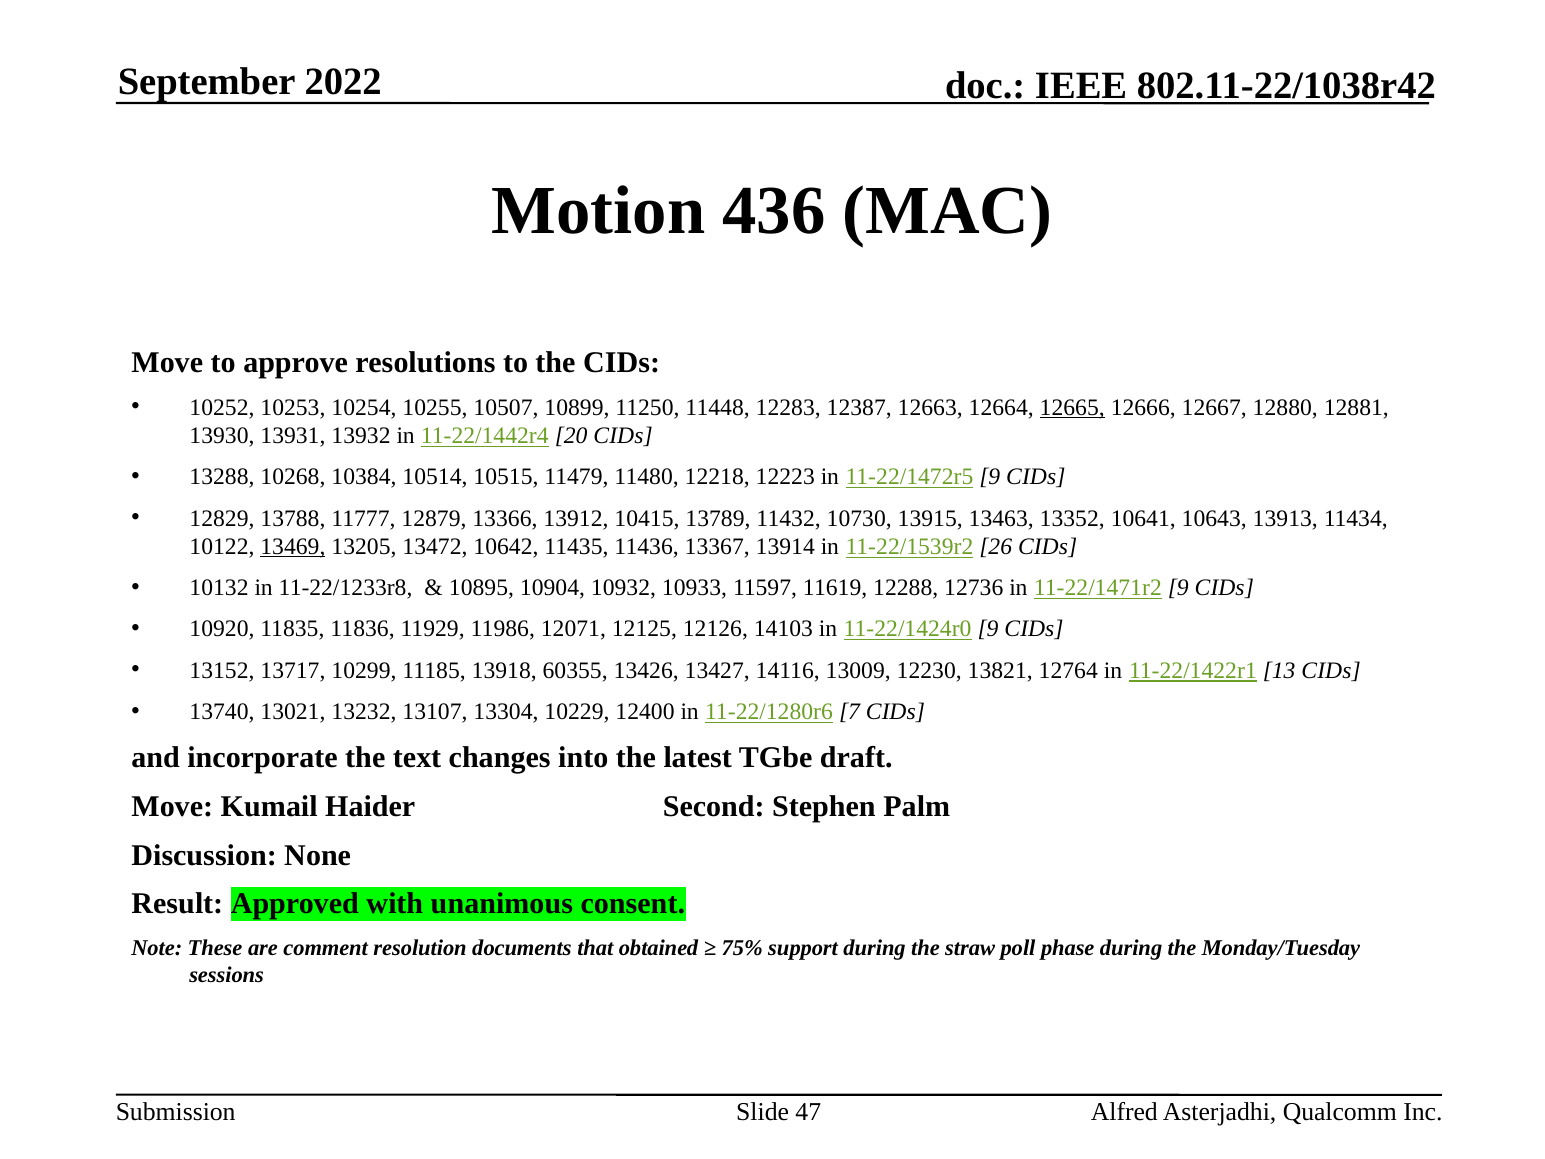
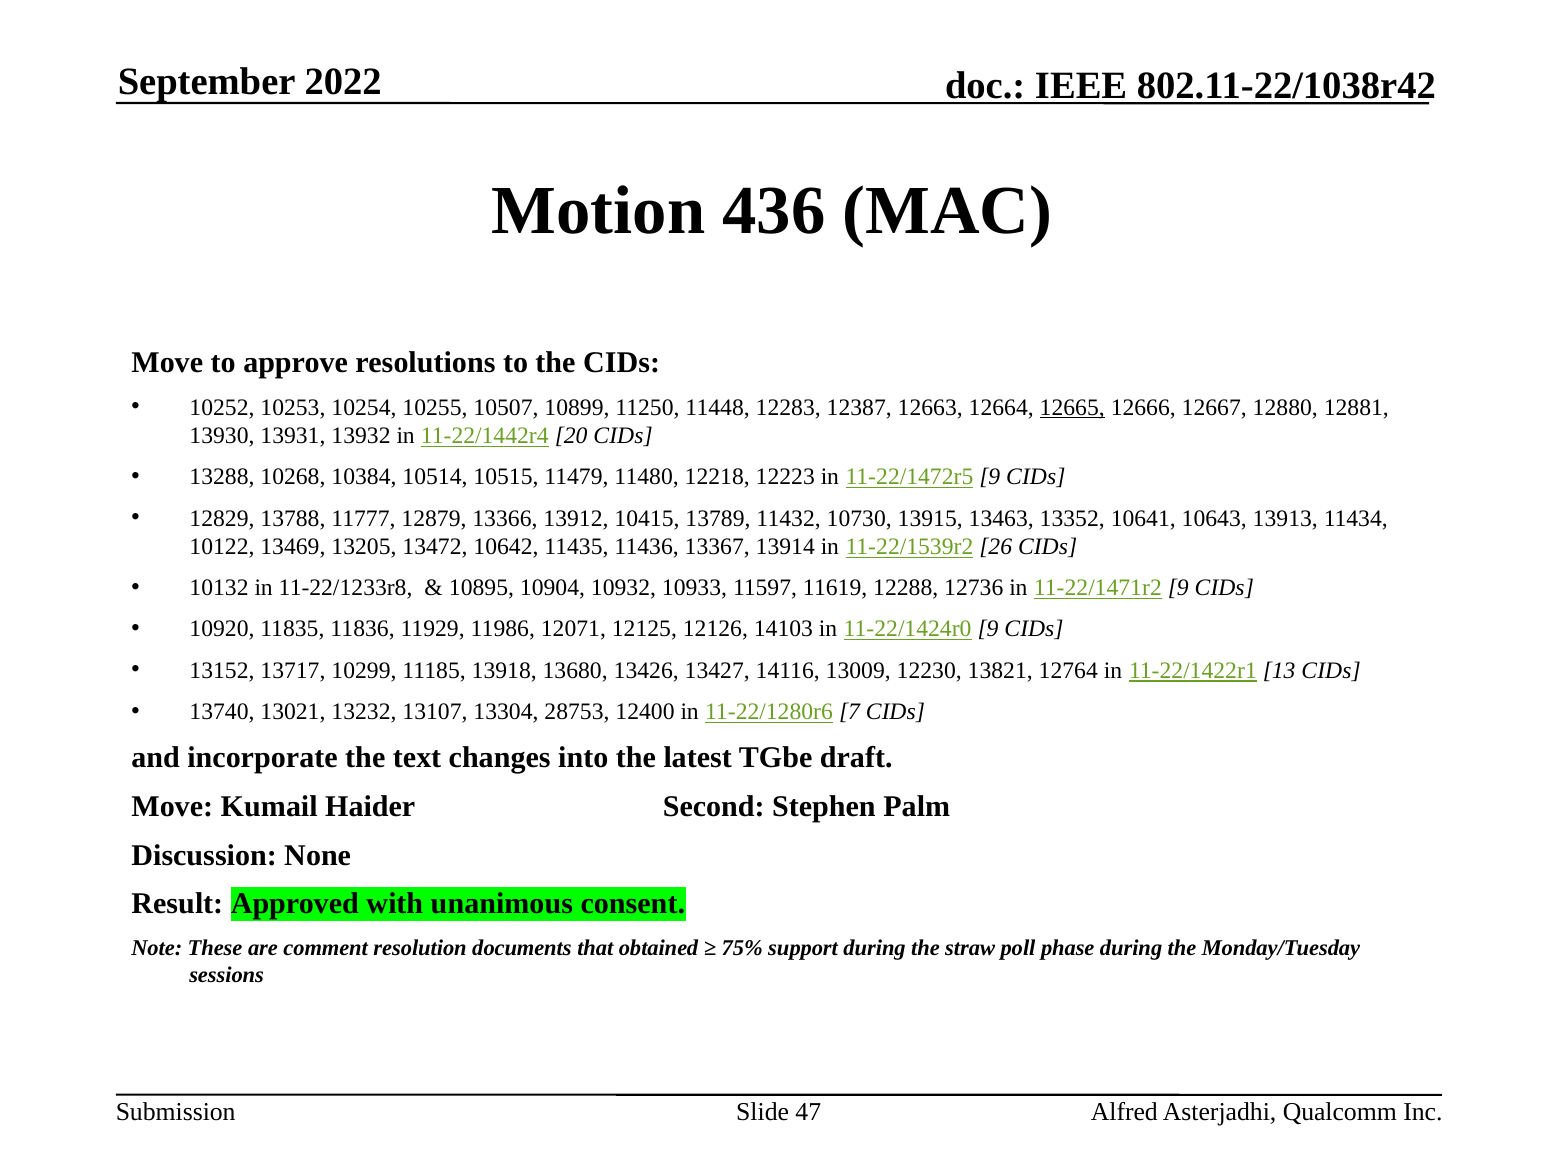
13469 underline: present -> none
60355: 60355 -> 13680
10229: 10229 -> 28753
